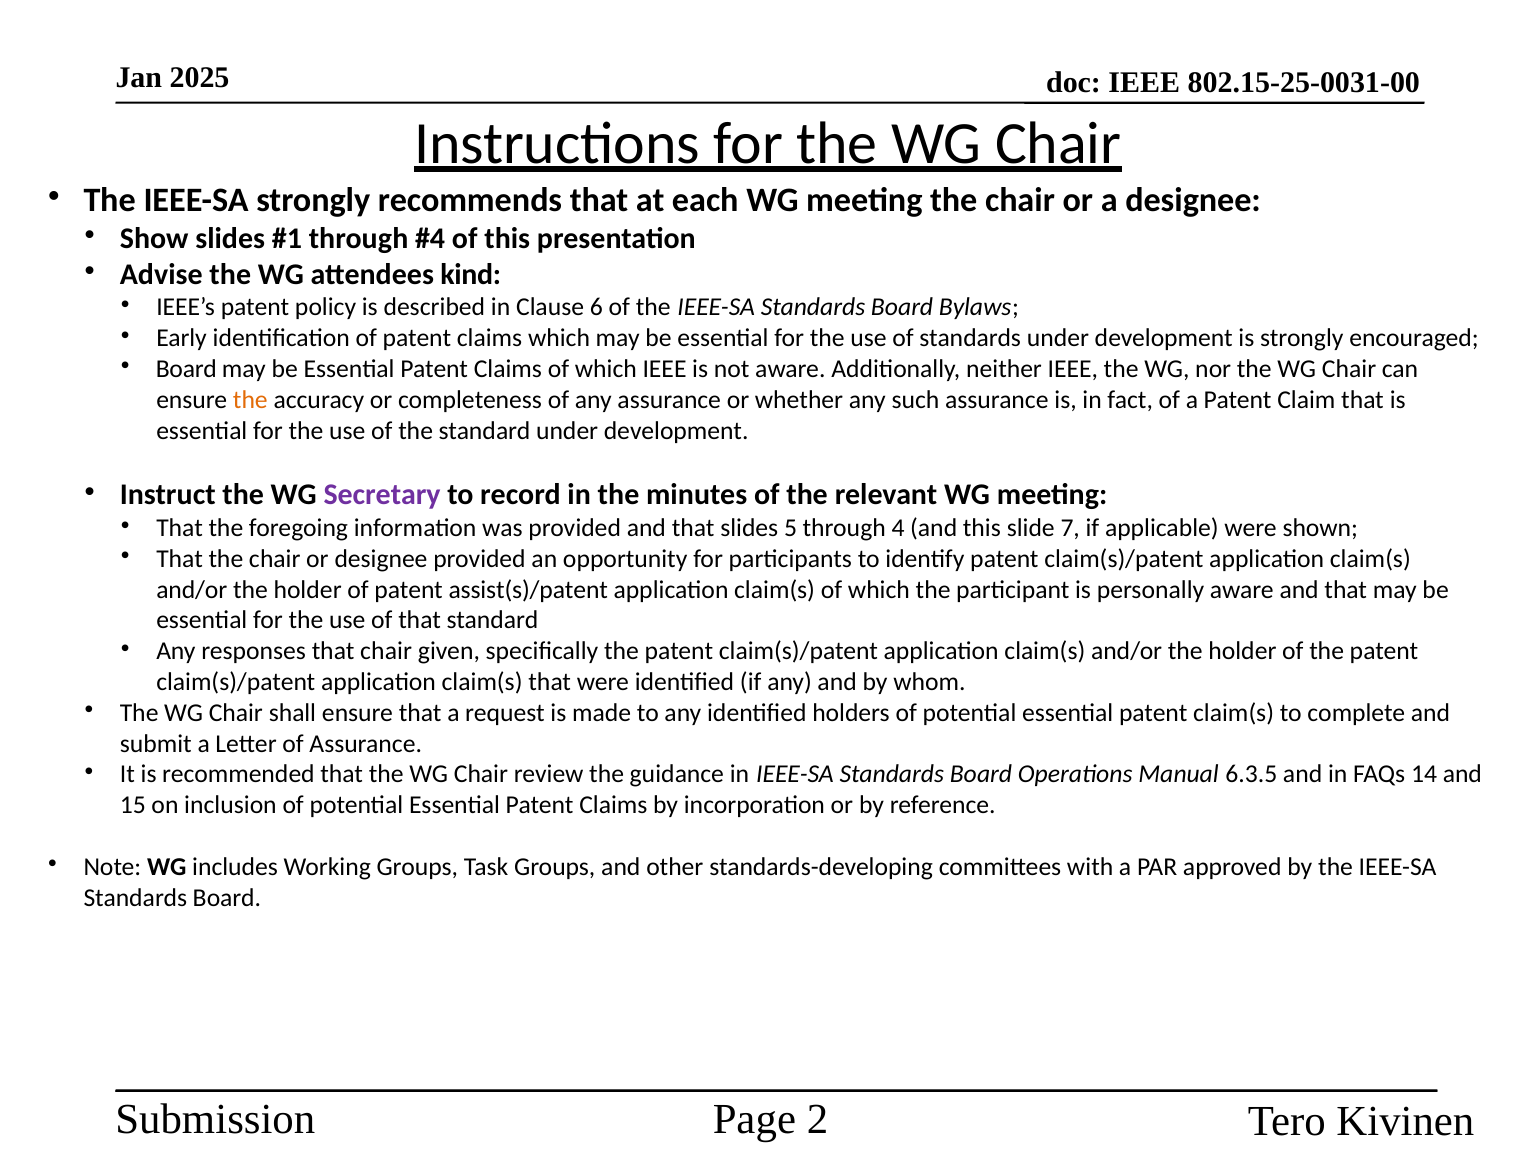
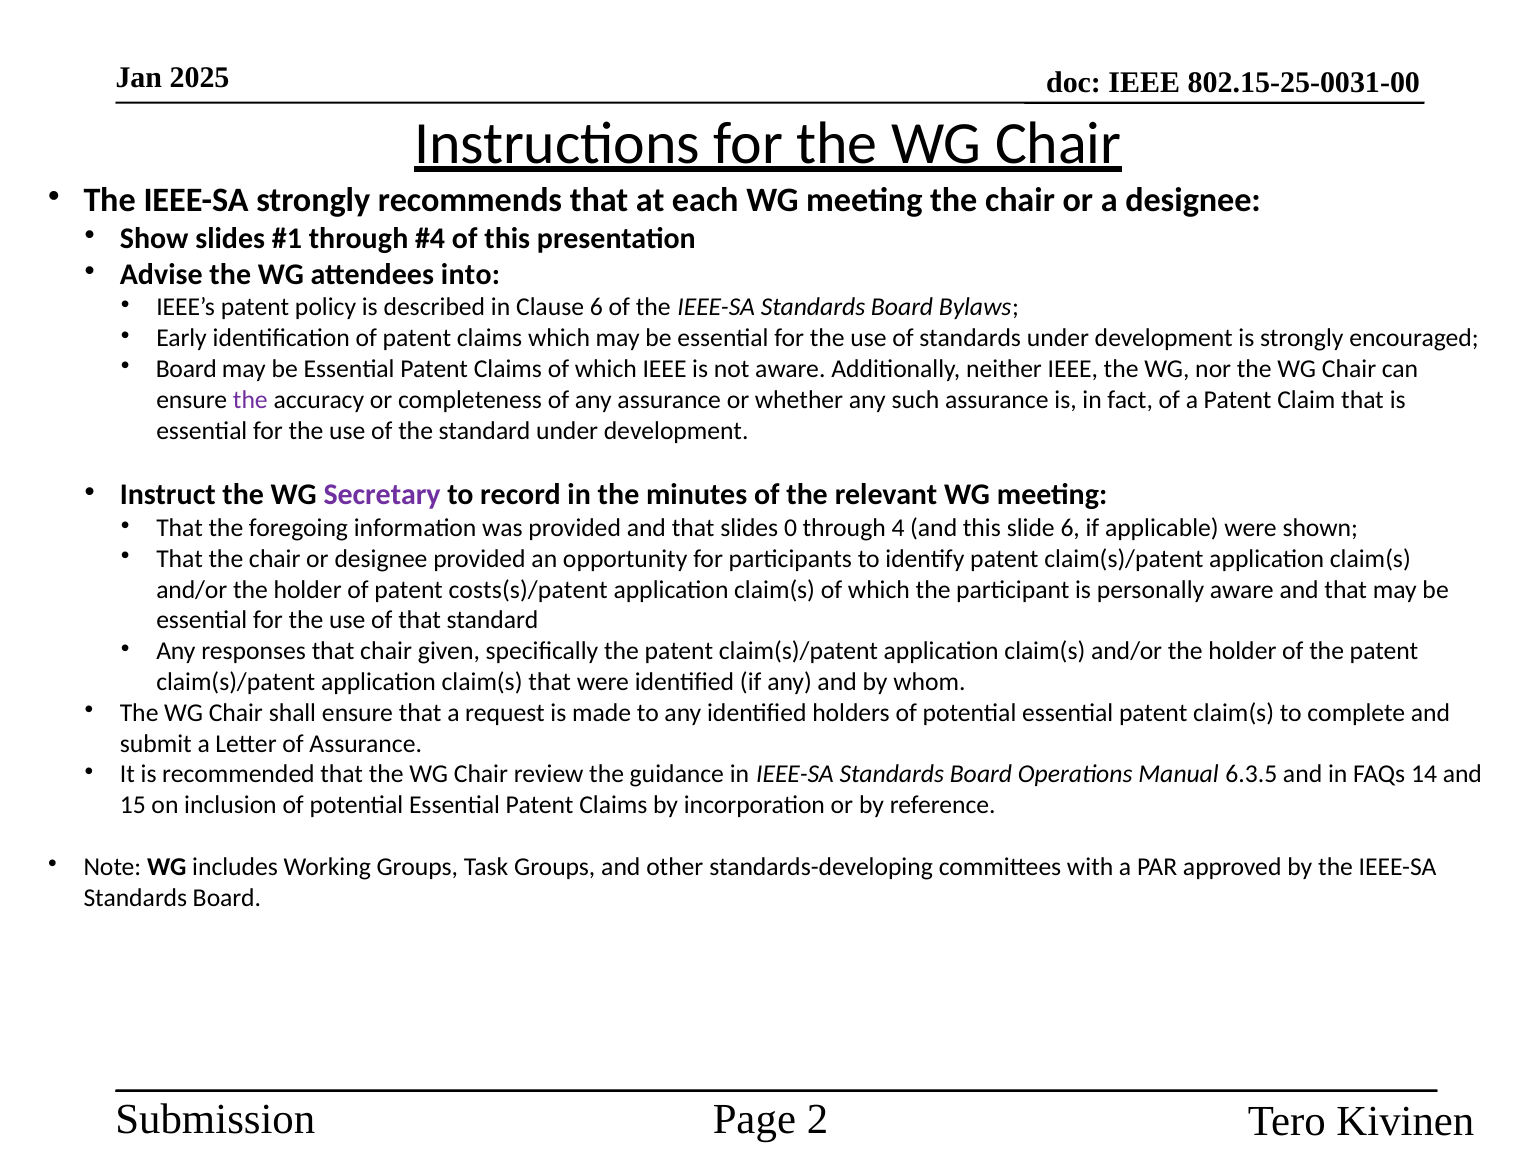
kind: kind -> into
the at (250, 400) colour: orange -> purple
5: 5 -> 0
slide 7: 7 -> 6
assist(s)/patent: assist(s)/patent -> costs(s)/patent
